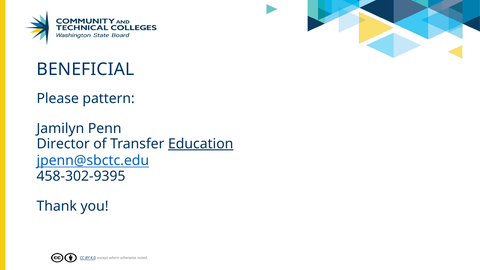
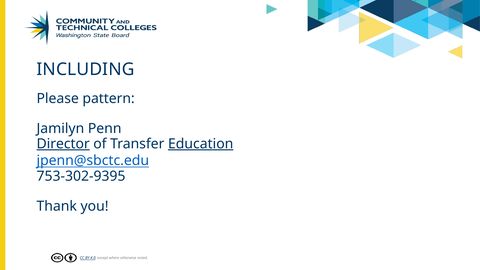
BENEFICIAL: BENEFICIAL -> INCLUDING
Director underline: none -> present
458-302-9395: 458-302-9395 -> 753-302-9395
